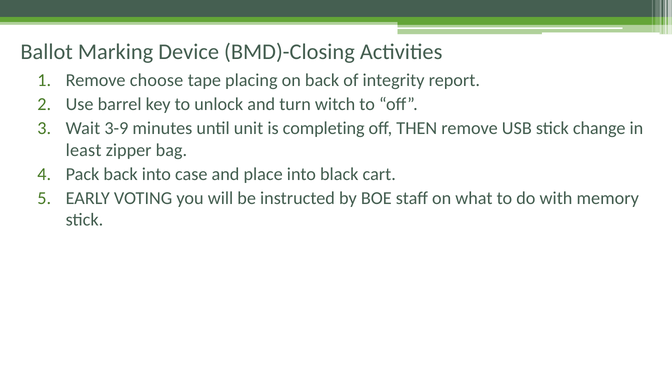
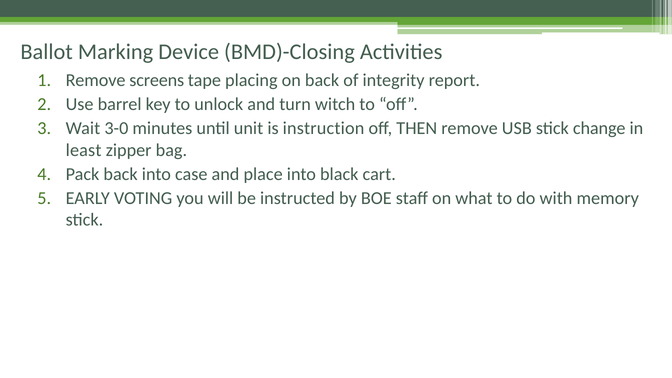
choose: choose -> screens
3-9: 3-9 -> 3-0
completing: completing -> instruction
